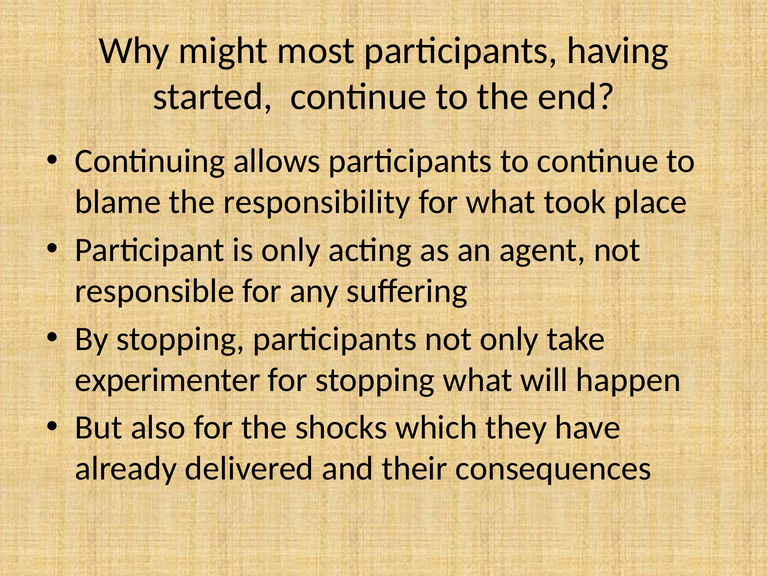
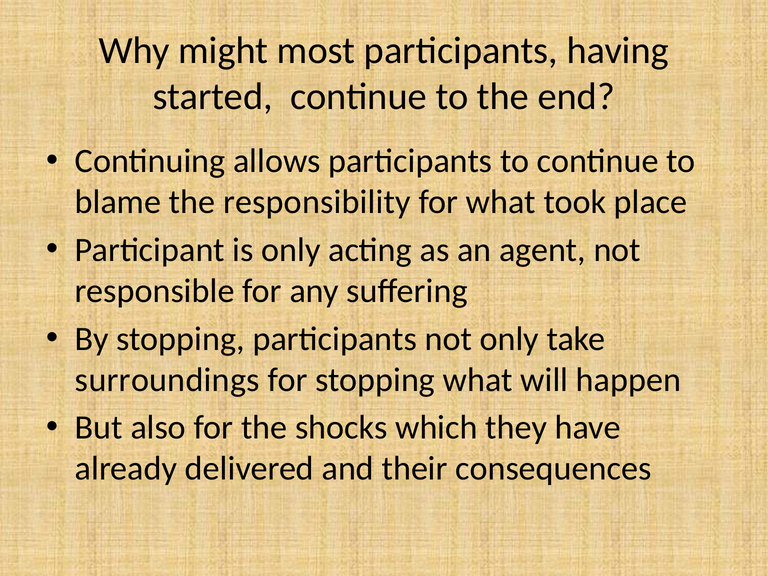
experimenter: experimenter -> surroundings
